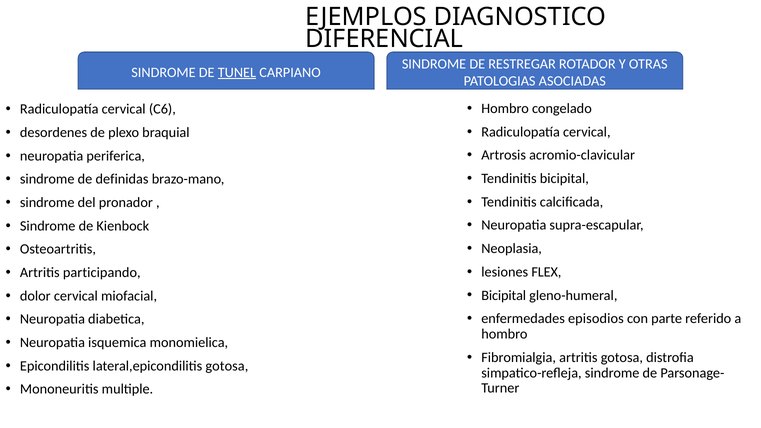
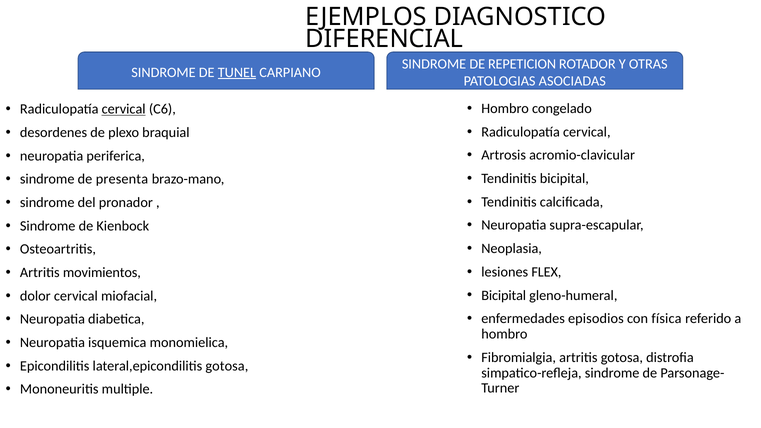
RESTREGAR: RESTREGAR -> REPETICION
cervical at (124, 109) underline: none -> present
definidas: definidas -> presenta
participando: participando -> movimientos
parte: parte -> física
